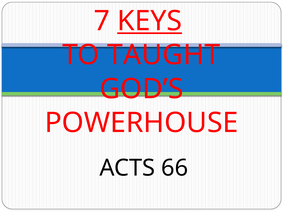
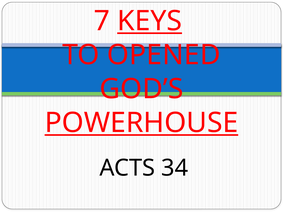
TAUGHT: TAUGHT -> OPENED
POWERHOUSE underline: none -> present
66: 66 -> 34
